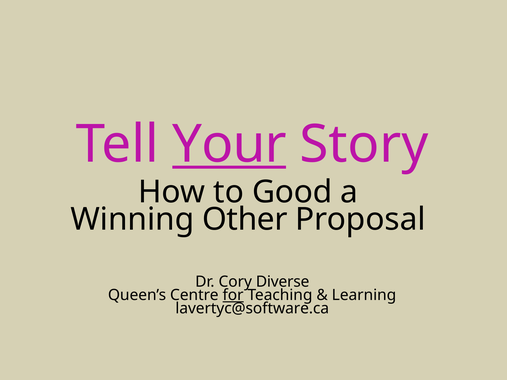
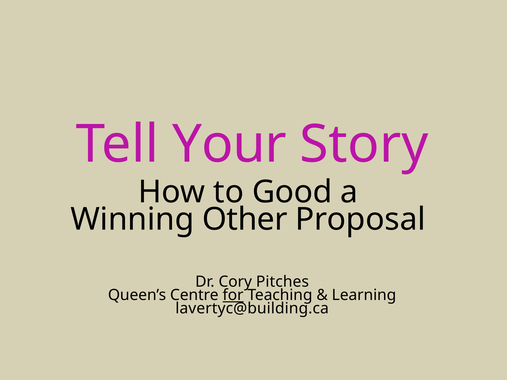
Your underline: present -> none
Diverse: Diverse -> Pitches
lavertyc@software.ca: lavertyc@software.ca -> lavertyc@building.ca
